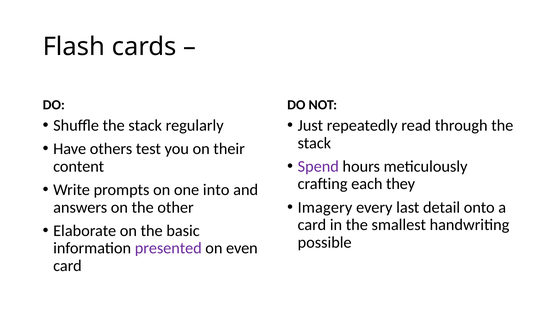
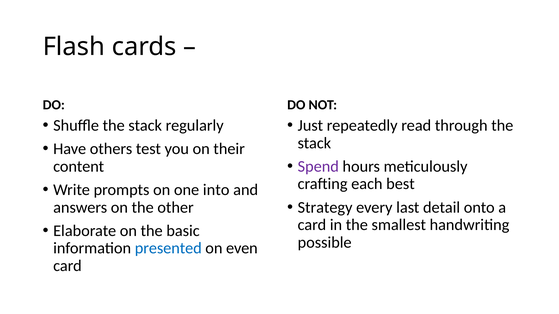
they: they -> best
Imagery: Imagery -> Strategy
presented colour: purple -> blue
